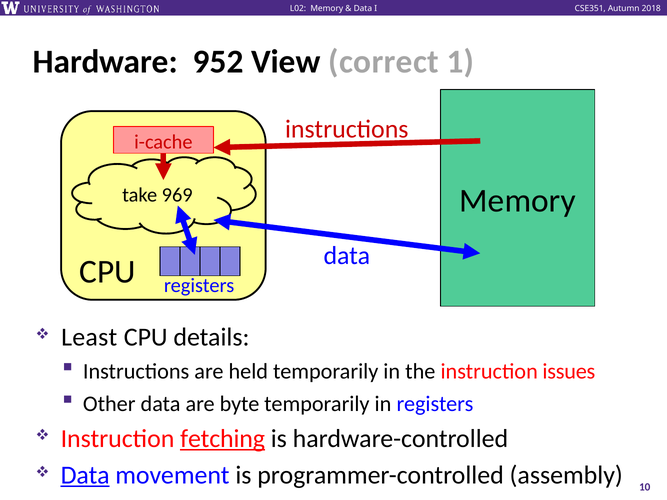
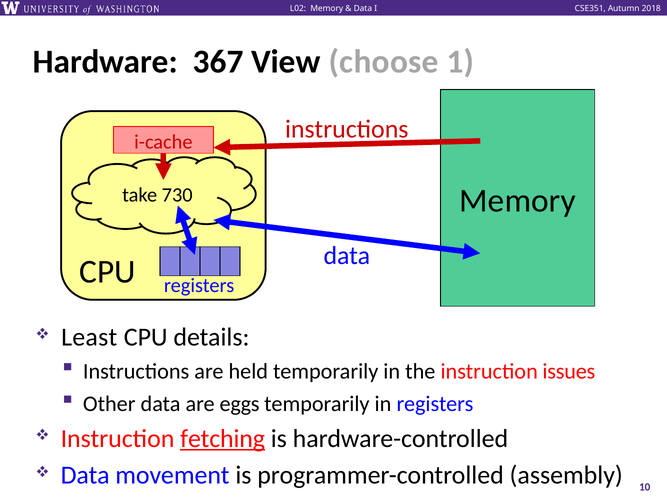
952: 952 -> 367
correct: correct -> choose
969: 969 -> 730
byte: byte -> eggs
Data at (85, 475) underline: present -> none
